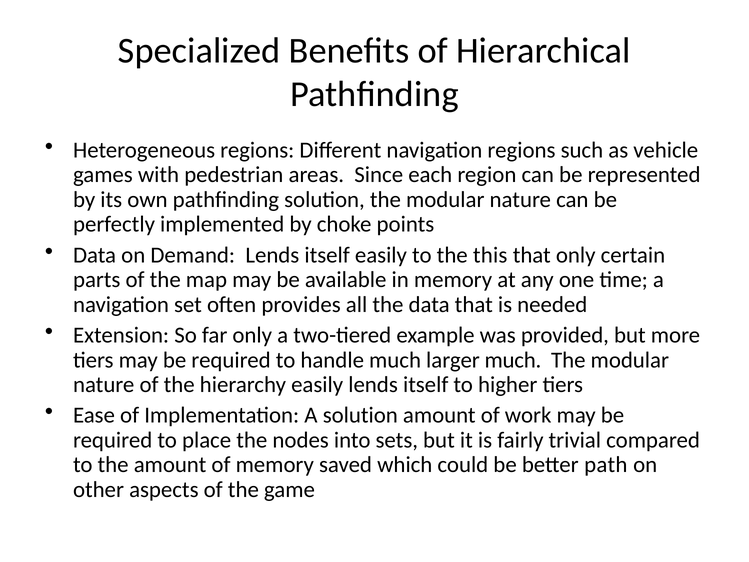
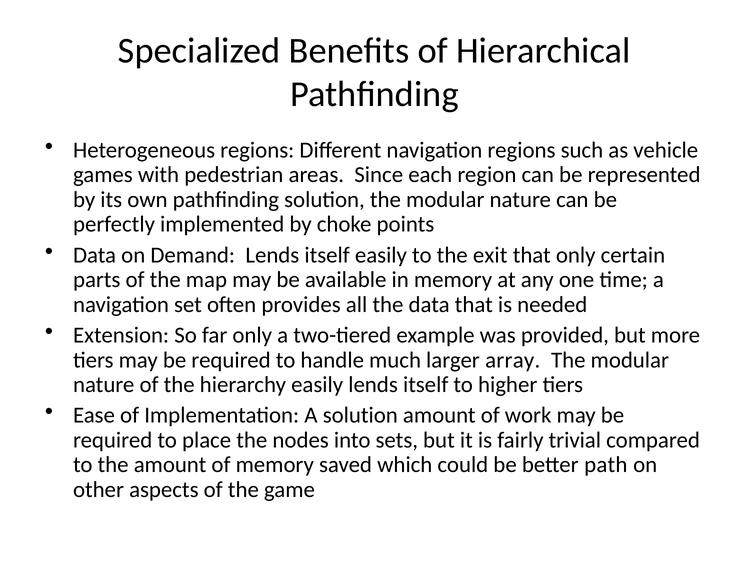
this: this -> exit
larger much: much -> array
